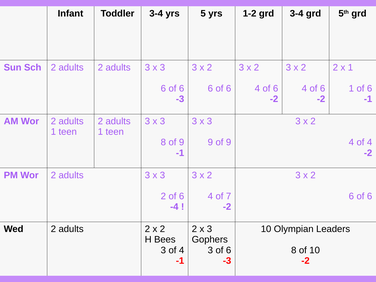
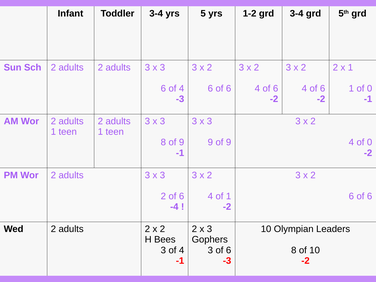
6 at (182, 88): 6 -> 4
1 of 6: 6 -> 0
4 of 4: 4 -> 0
of 7: 7 -> 1
